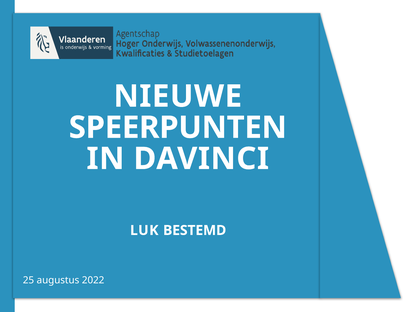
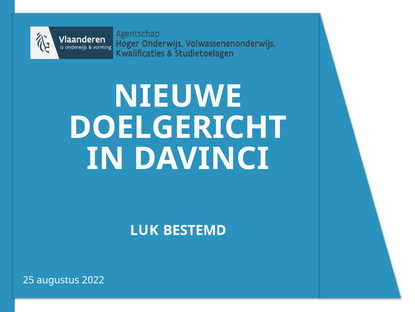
SPEERPUNTEN: SPEERPUNTEN -> DOELGERICHT
